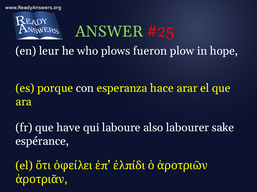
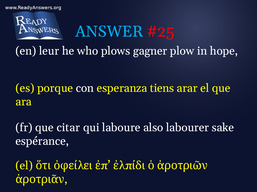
ANSWER colour: light green -> light blue
fueron: fueron -> gagner
hace: hace -> tiens
have: have -> citar
